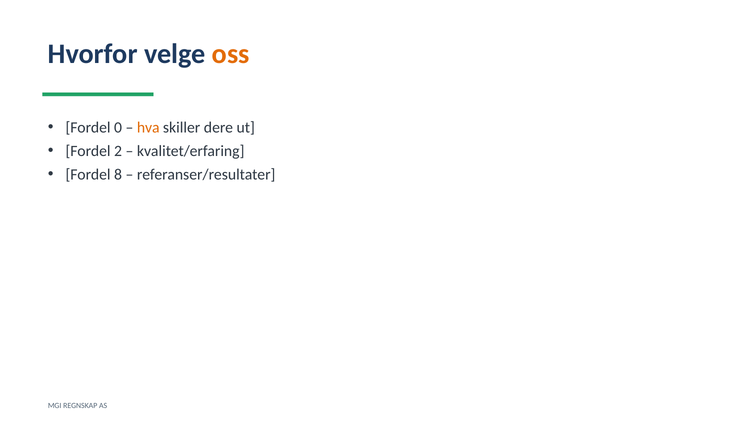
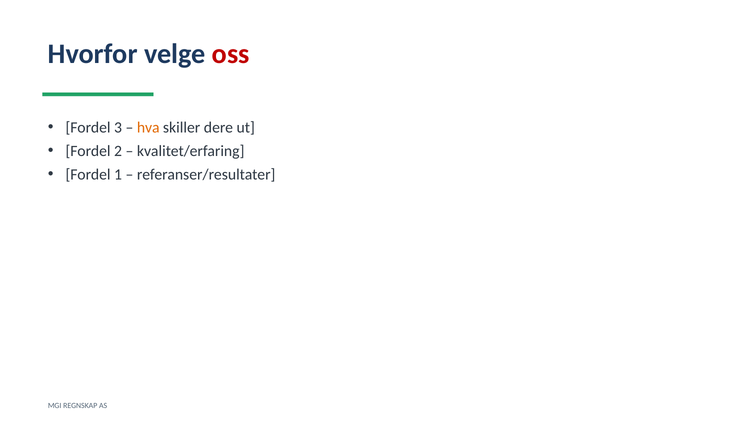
oss colour: orange -> red
0: 0 -> 3
8: 8 -> 1
